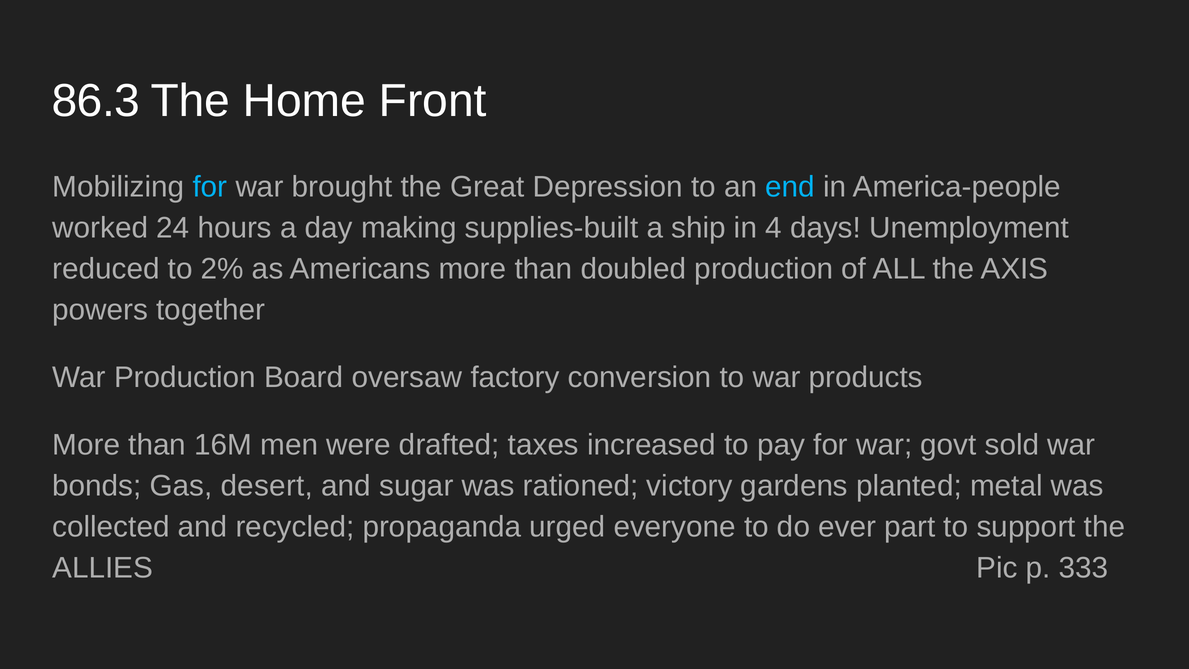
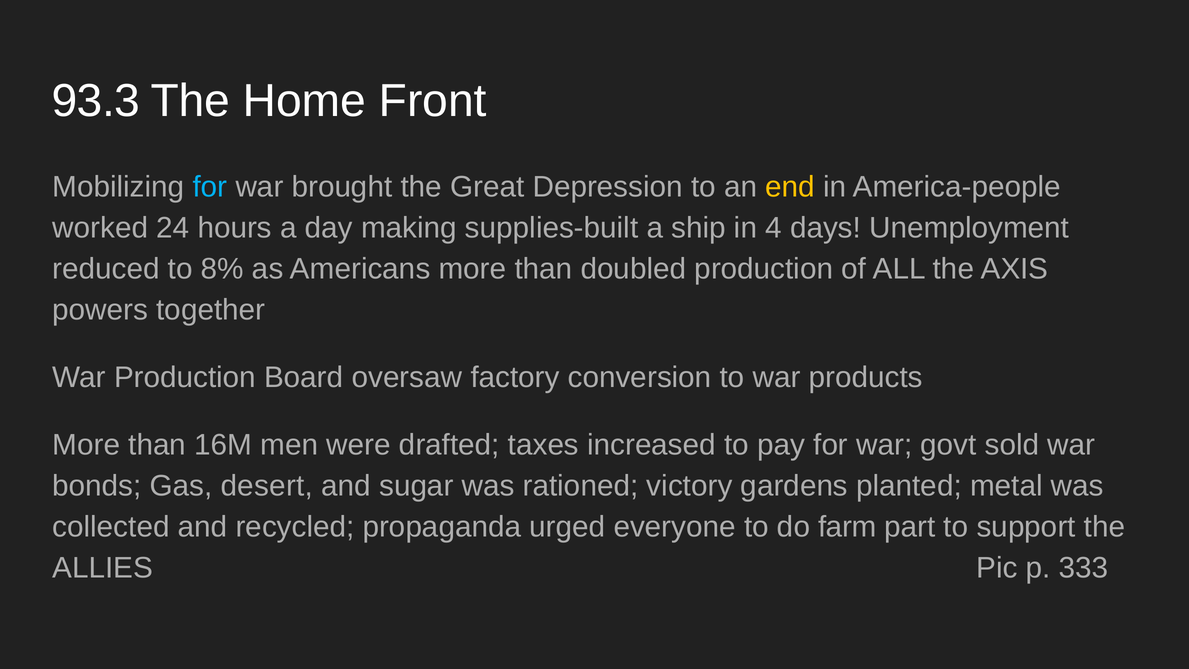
86.3: 86.3 -> 93.3
end colour: light blue -> yellow
2%: 2% -> 8%
ever: ever -> farm
